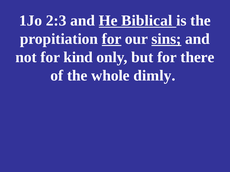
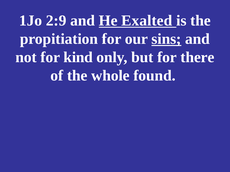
2:3: 2:3 -> 2:9
Biblical: Biblical -> Exalted
for at (112, 39) underline: present -> none
dimly: dimly -> found
